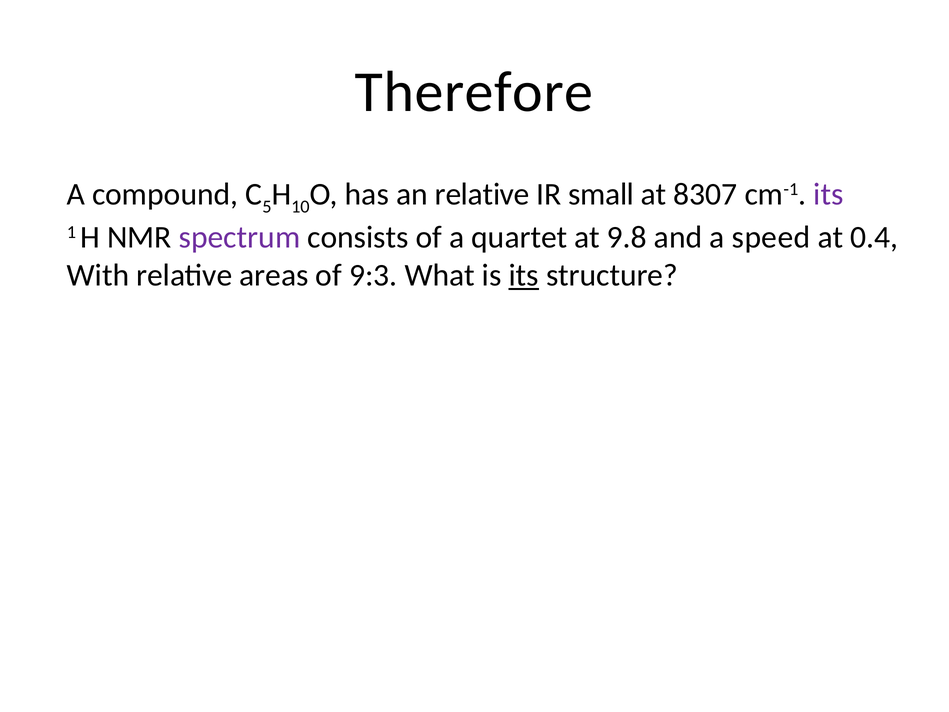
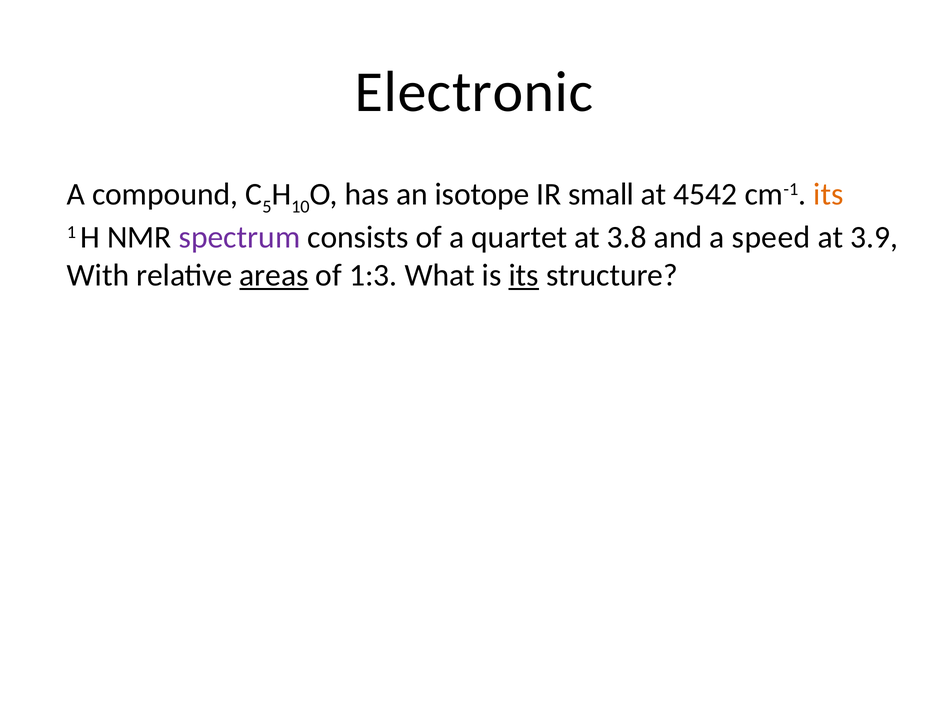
Therefore: Therefore -> Electronic
an relative: relative -> isotope
8307: 8307 -> 4542
its at (828, 194) colour: purple -> orange
9.8: 9.8 -> 3.8
0.4: 0.4 -> 3.9
areas underline: none -> present
9:3: 9:3 -> 1:3
